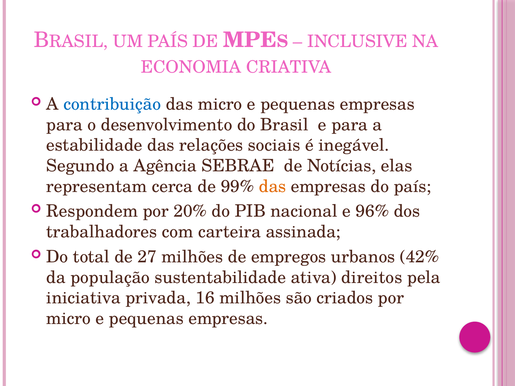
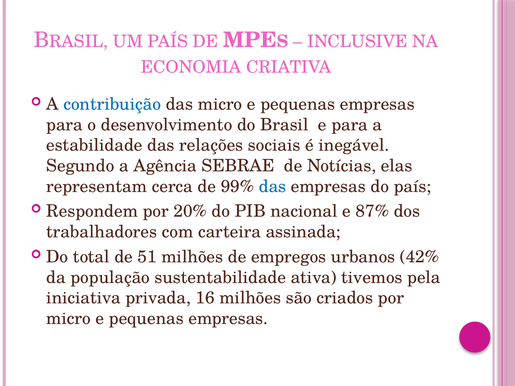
das at (273, 187) colour: orange -> blue
96%: 96% -> 87%
27: 27 -> 51
direitos: direitos -> tivemos
